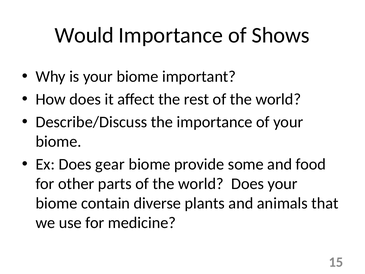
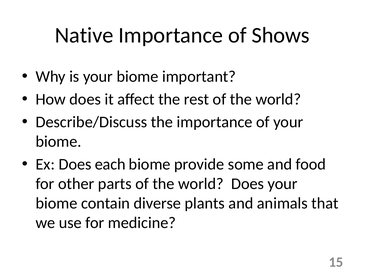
Would: Would -> Native
gear: gear -> each
